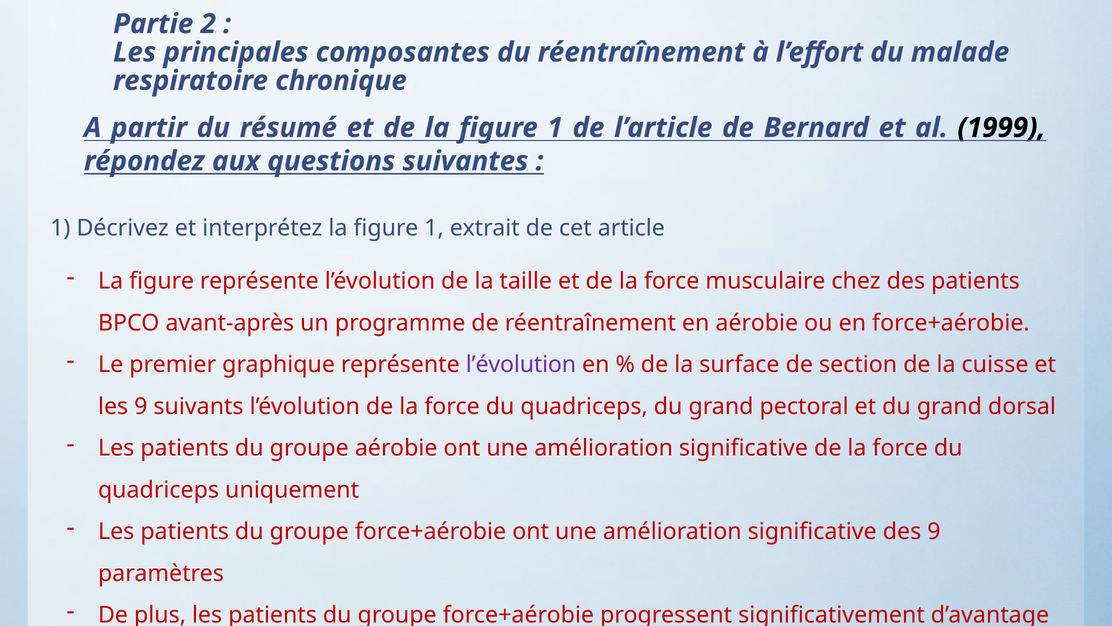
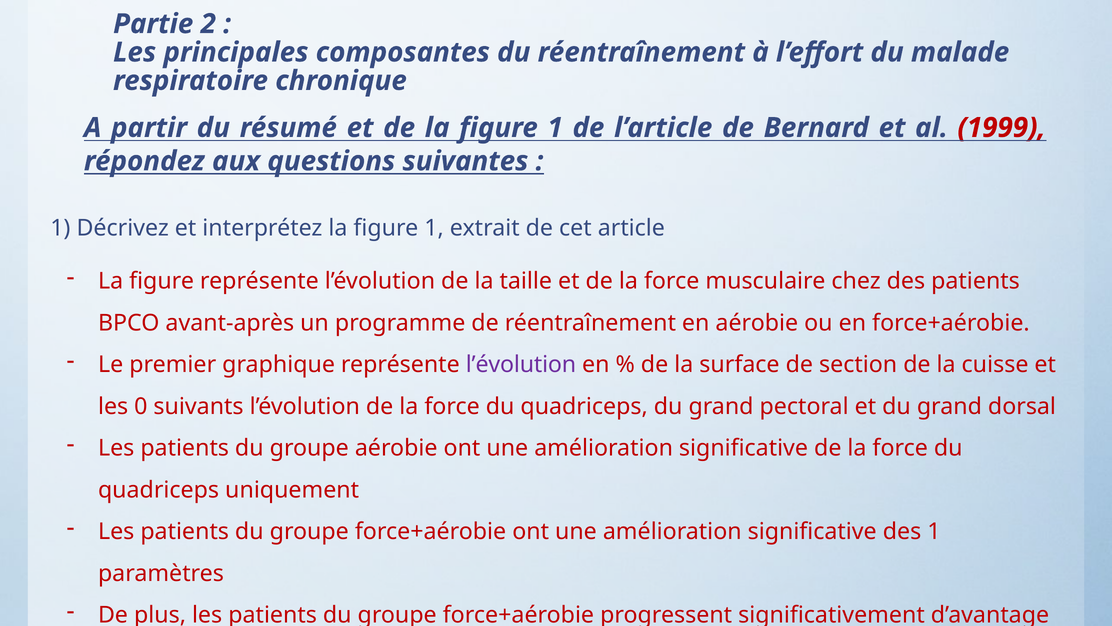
1999 colour: black -> red
les 9: 9 -> 0
des 9: 9 -> 1
